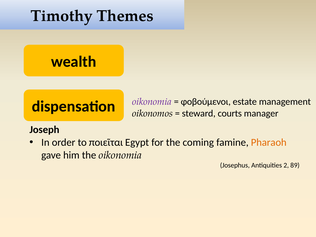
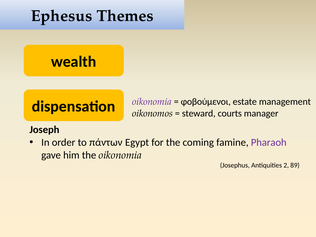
Timothy: Timothy -> Ephesus
ποιεῖται: ποιεῖται -> πάντων
Pharaoh colour: orange -> purple
